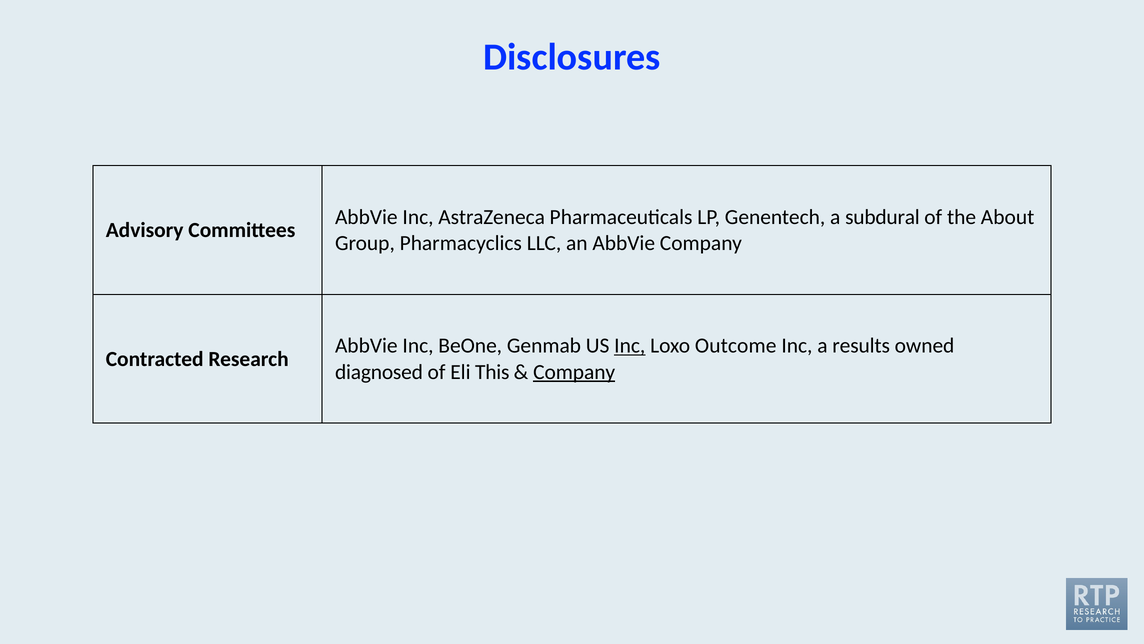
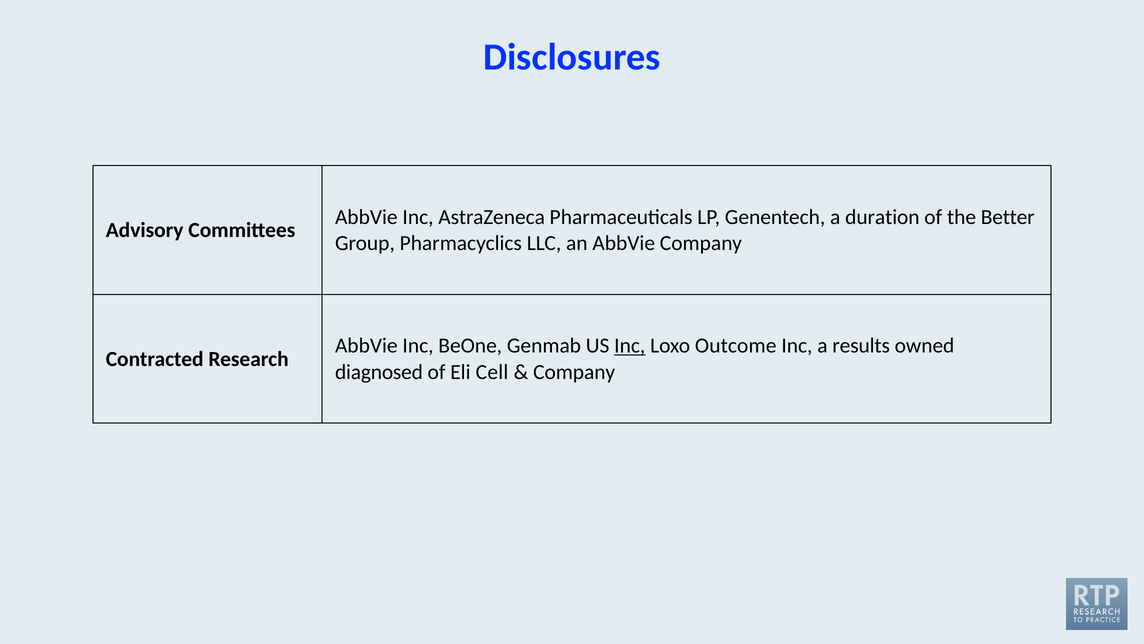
subdural: subdural -> duration
About: About -> Better
This: This -> Cell
Company at (574, 372) underline: present -> none
